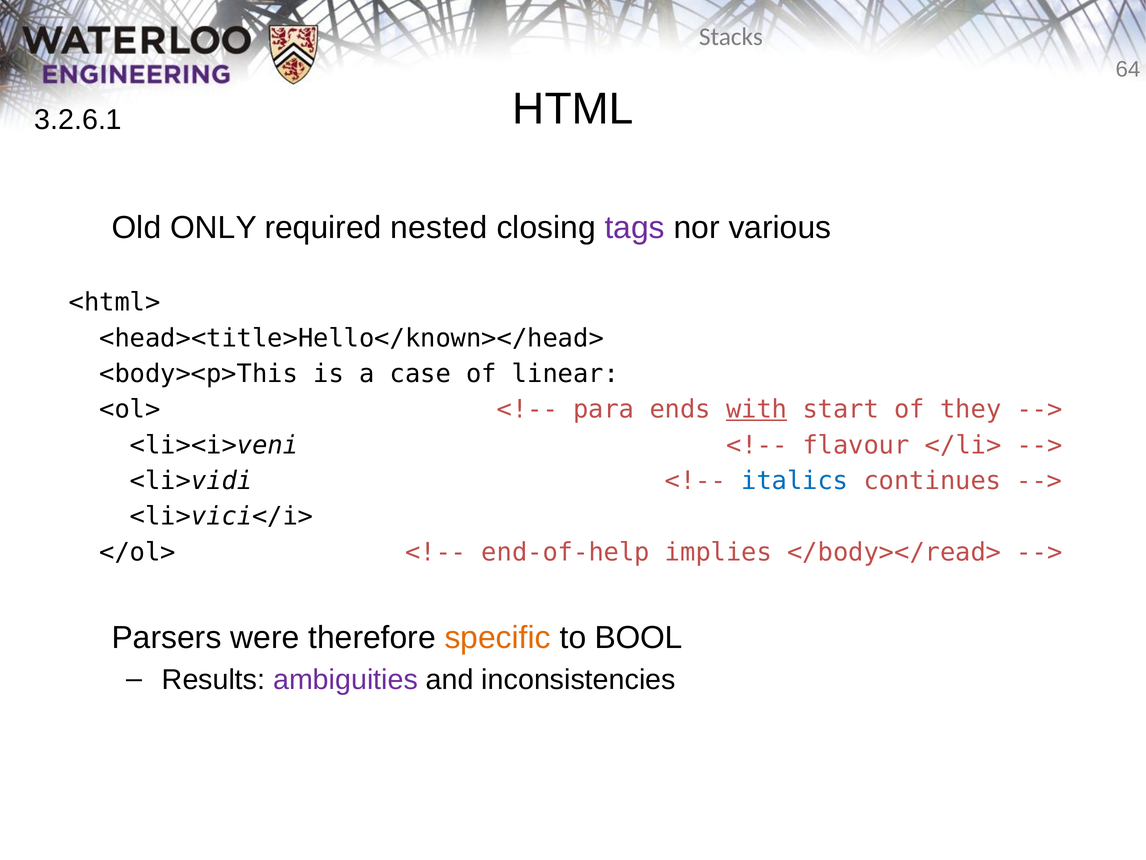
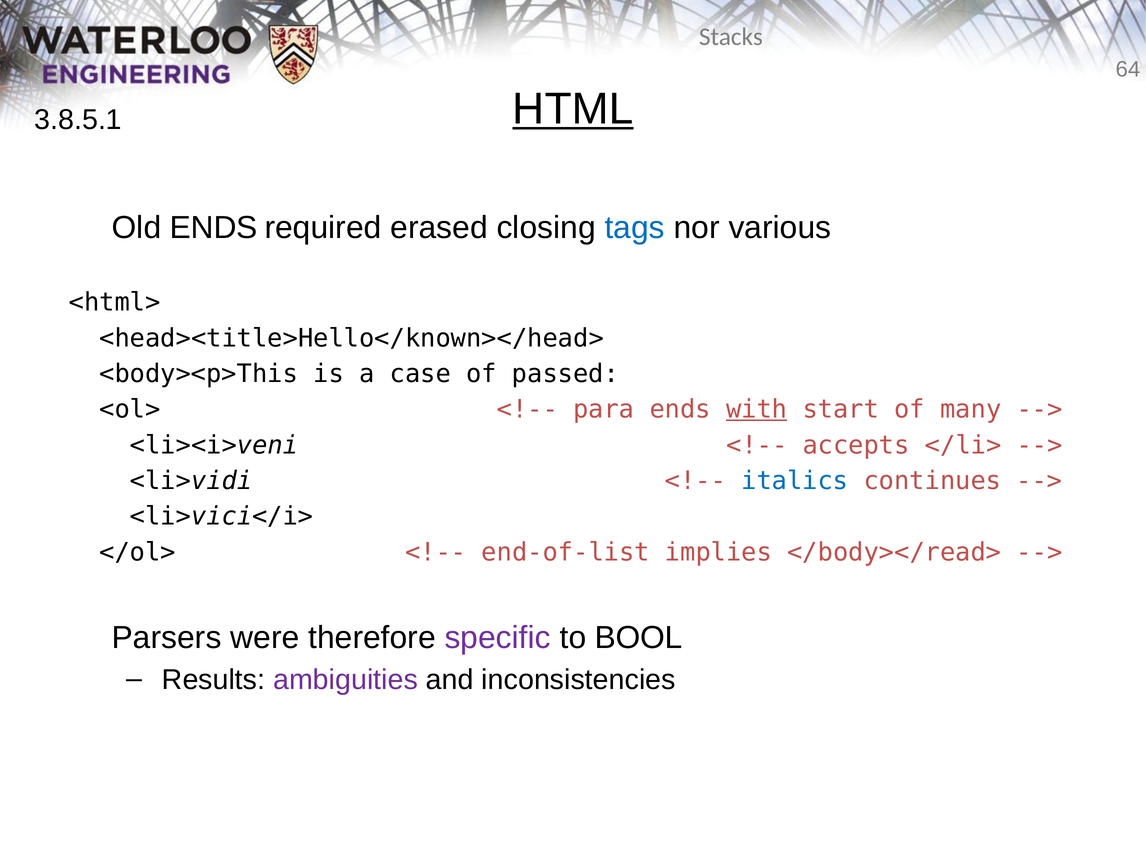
HTML underline: none -> present
3.2.6.1: 3.2.6.1 -> 3.8.5.1
Old ONLY: ONLY -> ENDS
nested: nested -> erased
tags colour: purple -> blue
linear: linear -> passed
they: they -> many
flavour: flavour -> accepts
end-of-help: end-of-help -> end-of-list
specific colour: orange -> purple
